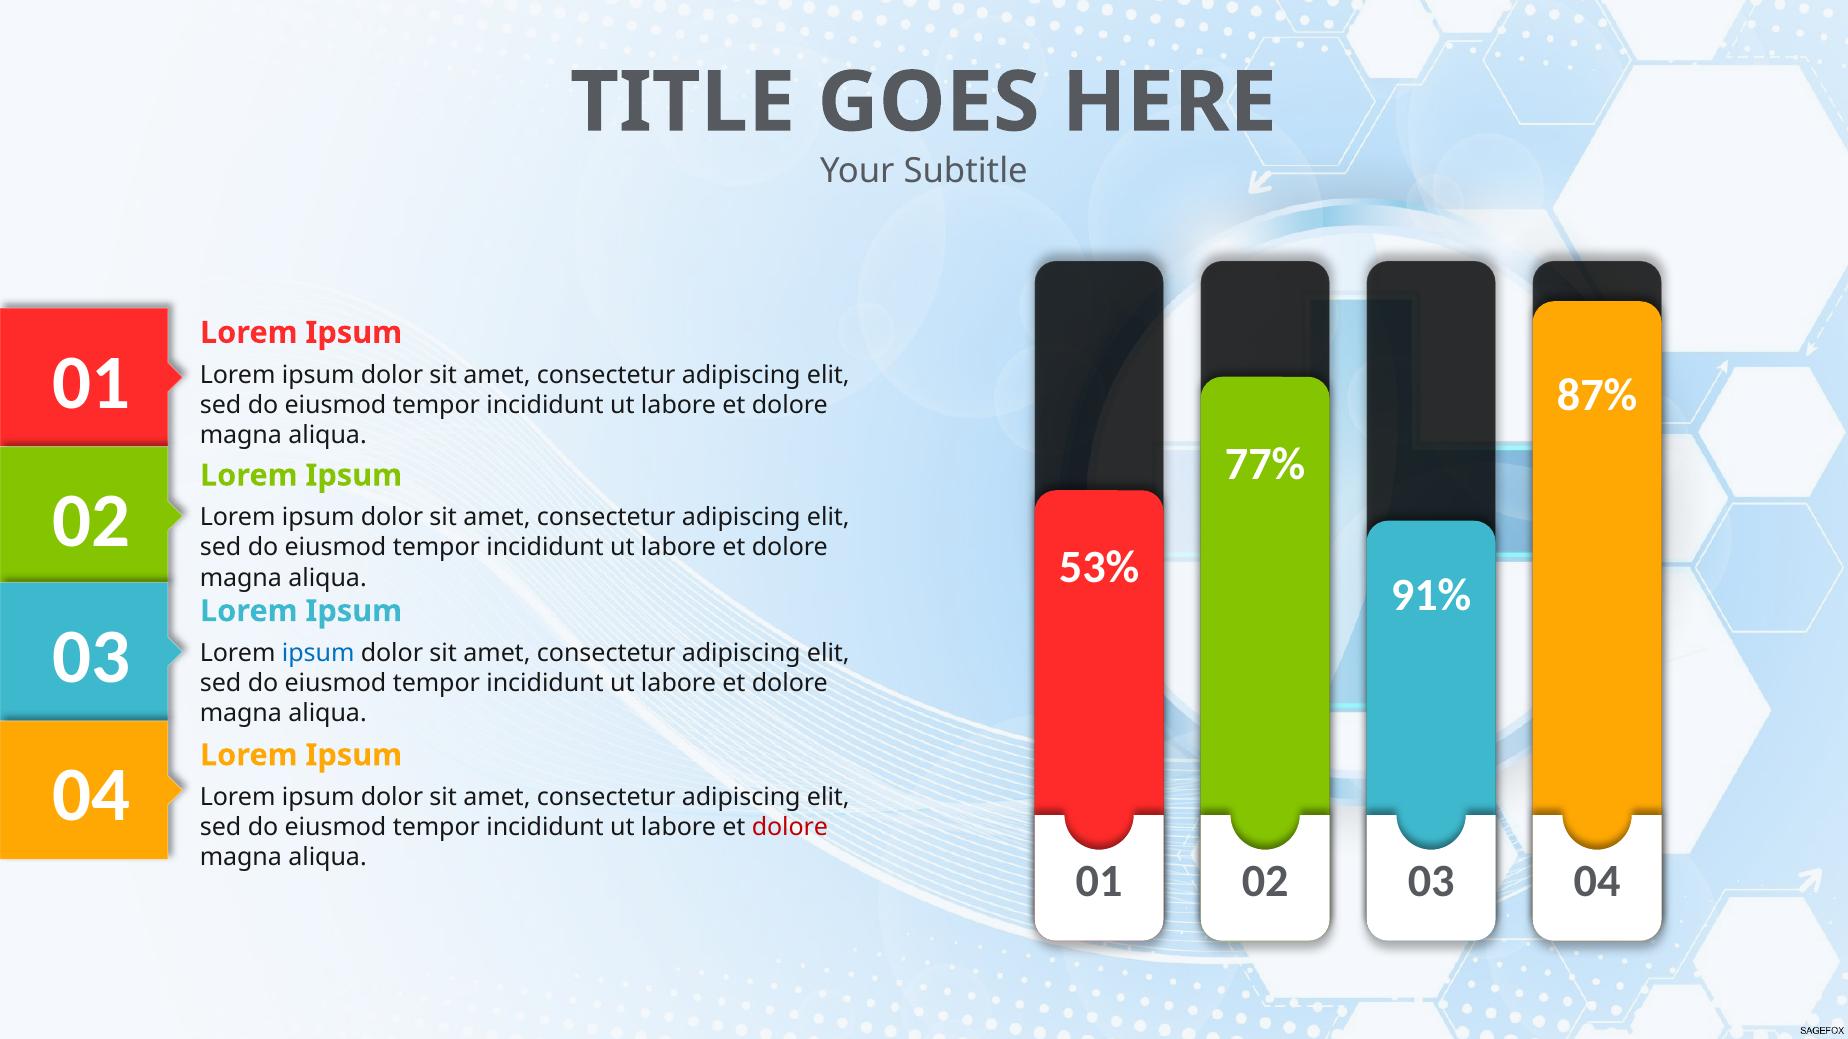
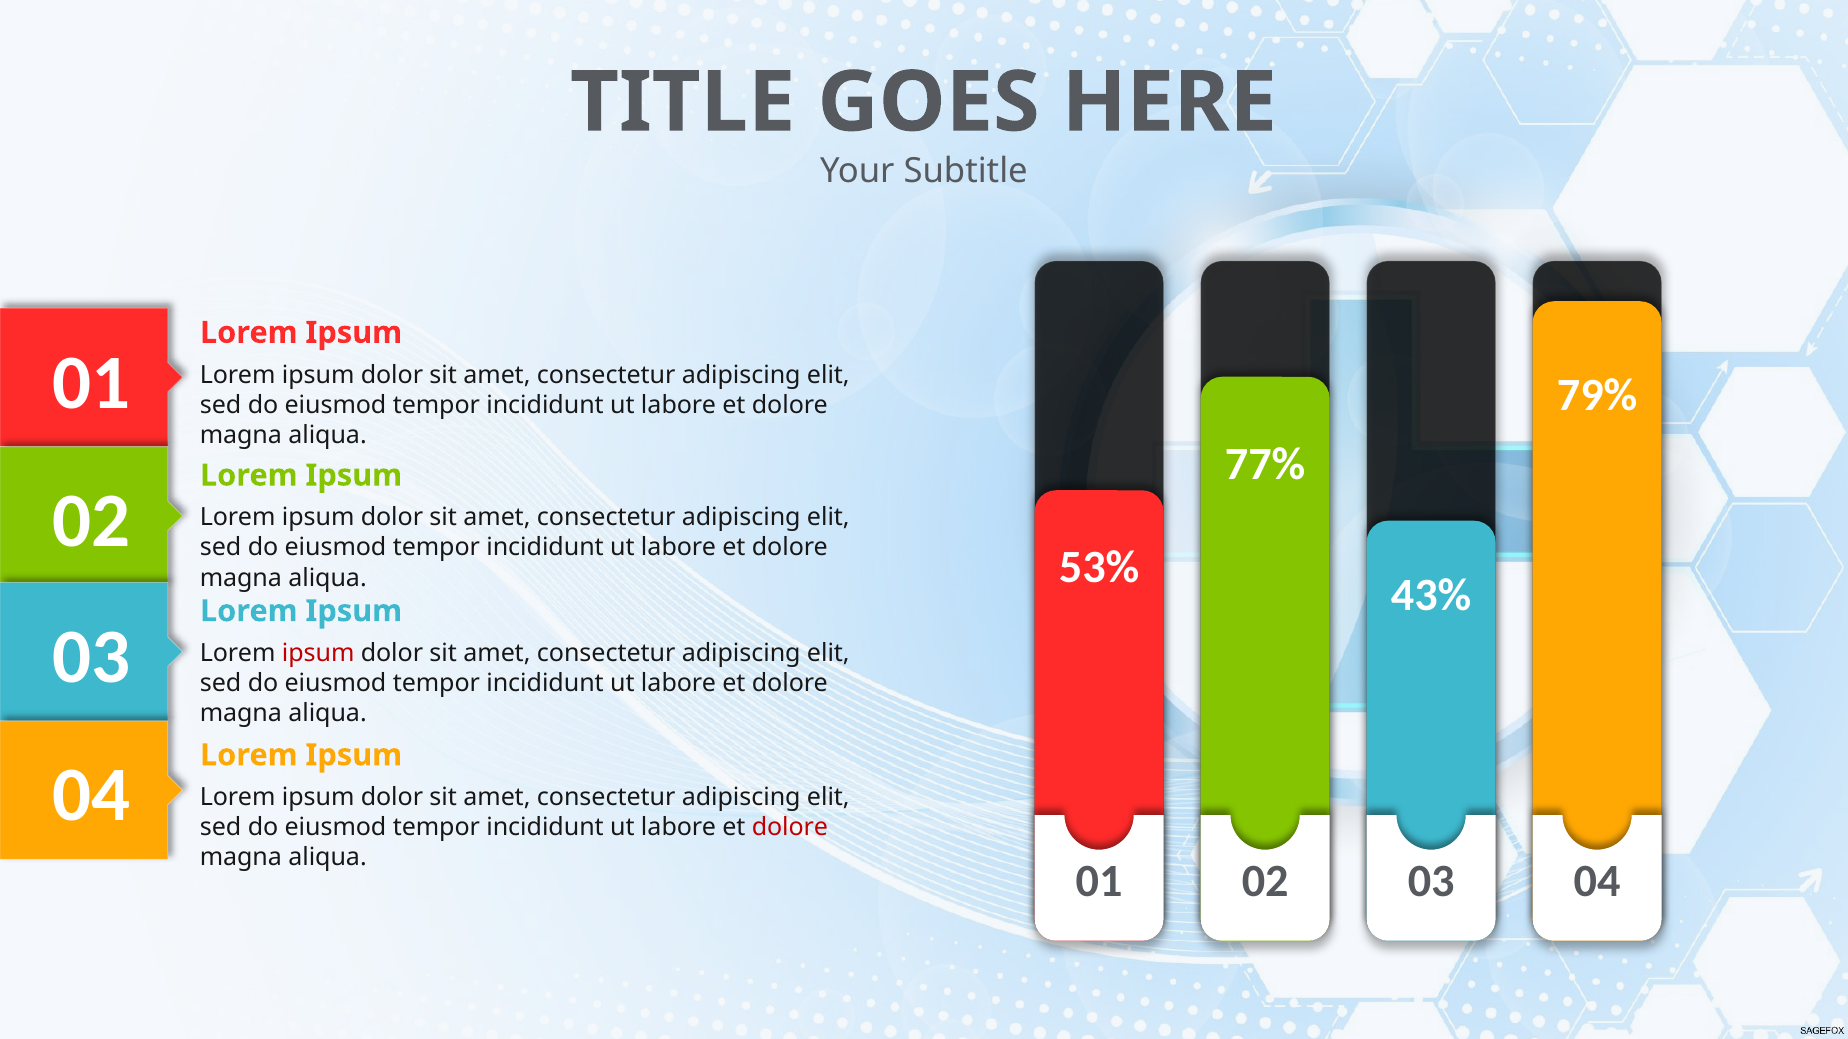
87%: 87% -> 79%
91%: 91% -> 43%
ipsum at (318, 654) colour: blue -> red
